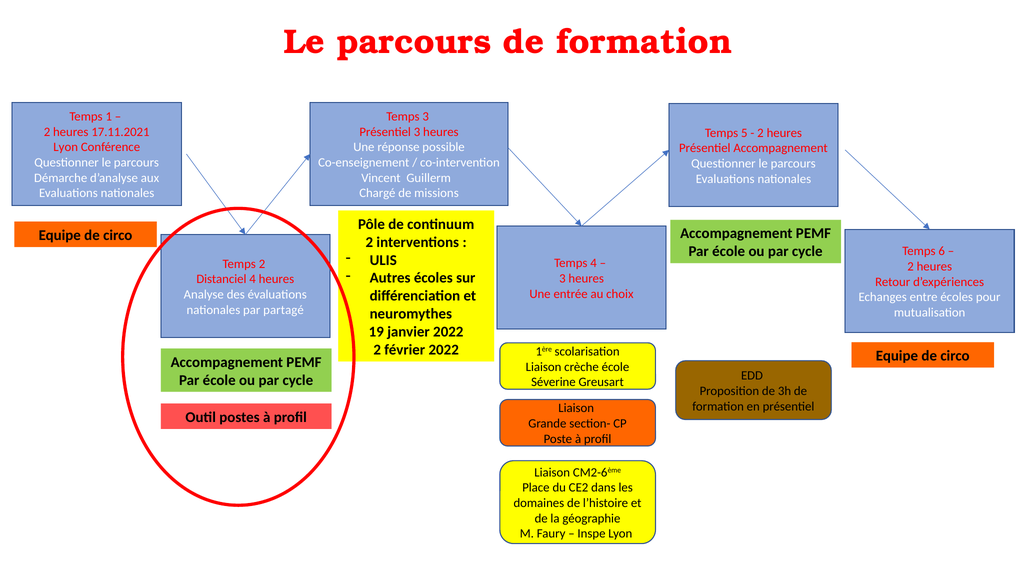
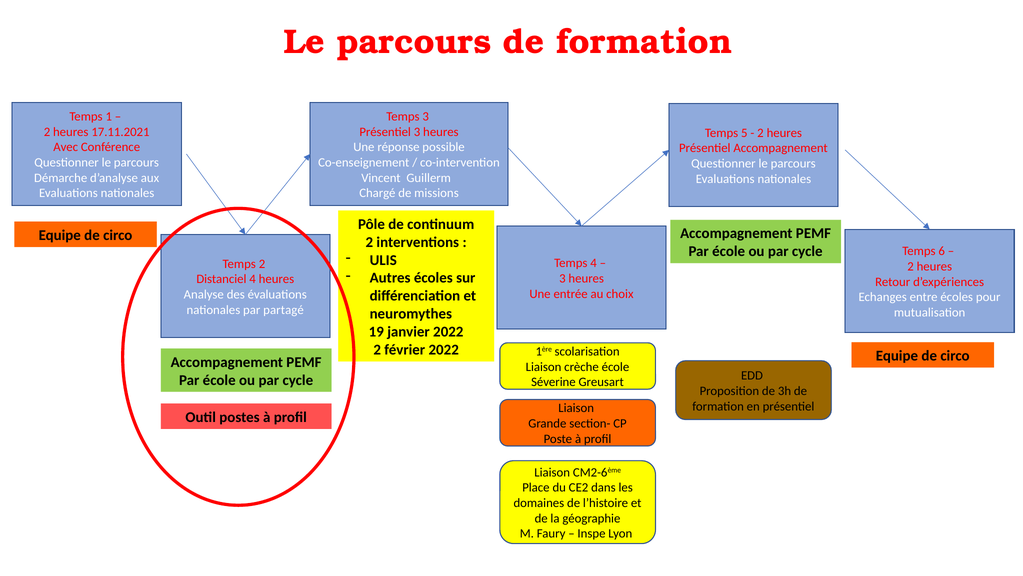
Lyon at (66, 147): Lyon -> Avec
